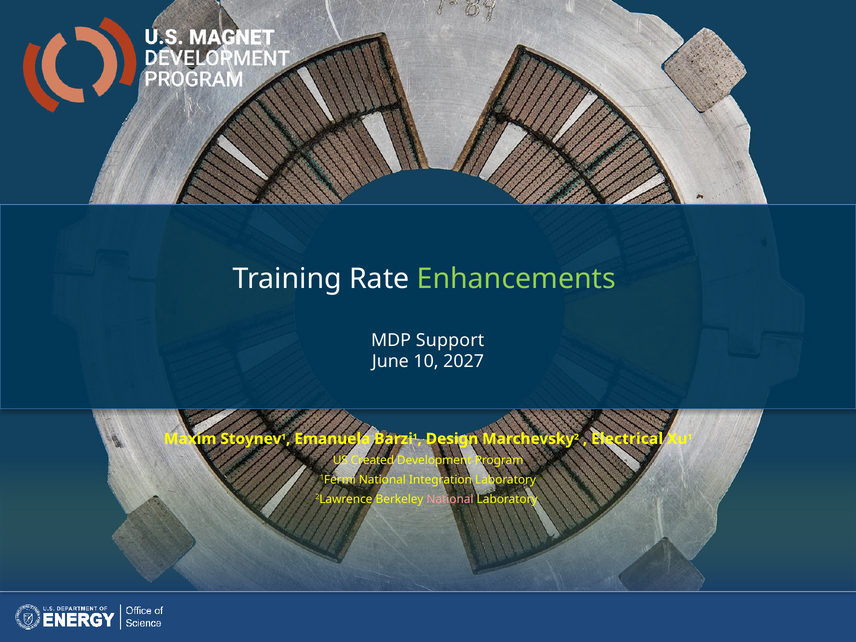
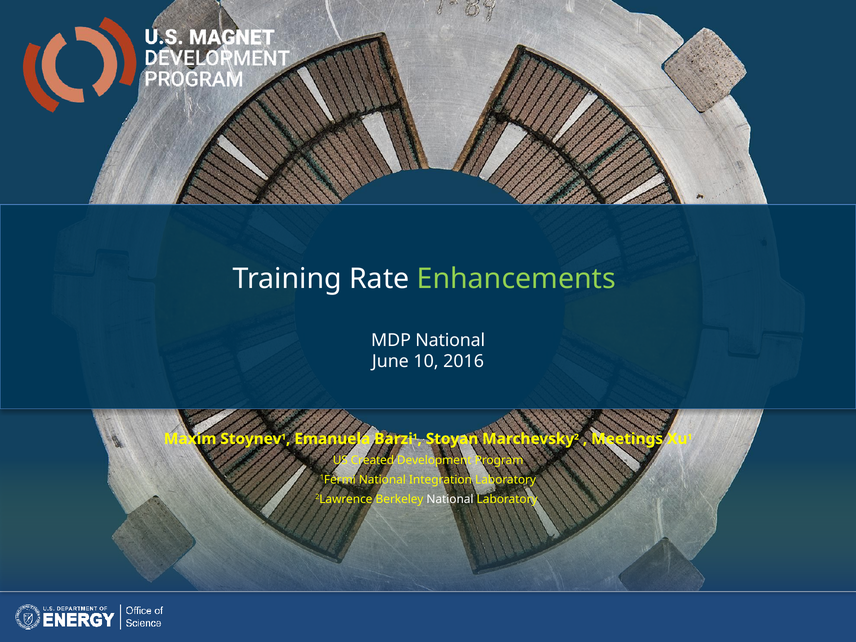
MDP Support: Support -> National
2027: 2027 -> 2016
Design: Design -> Stoyan
Electrical: Electrical -> Meetings
National at (450, 499) colour: pink -> white
